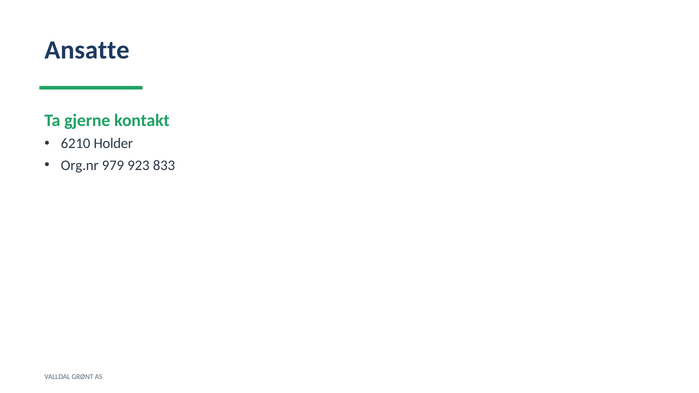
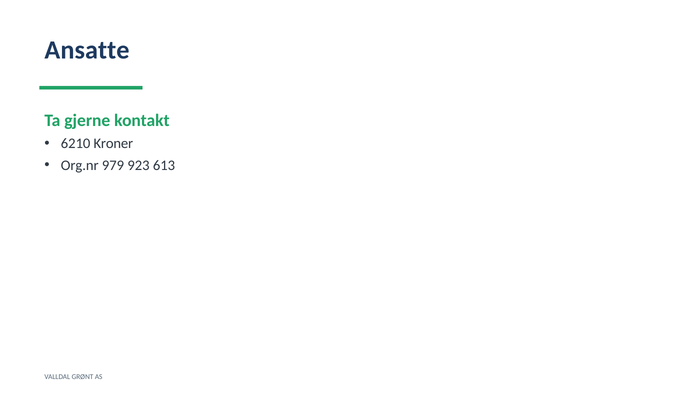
Holder: Holder -> Kroner
833: 833 -> 613
